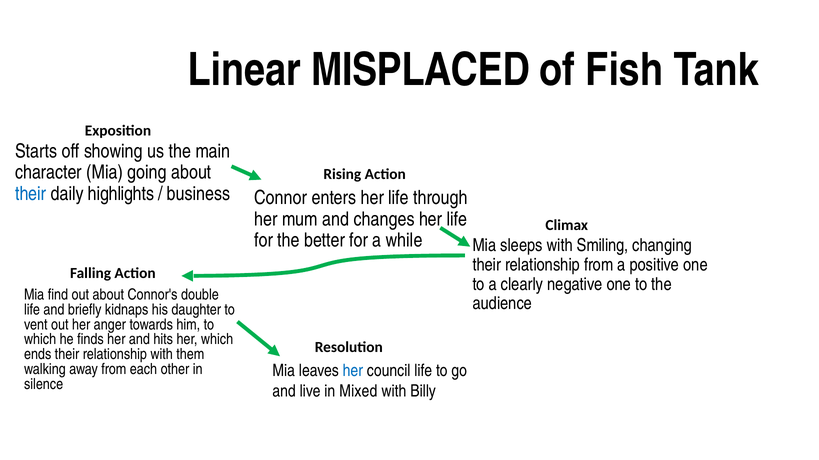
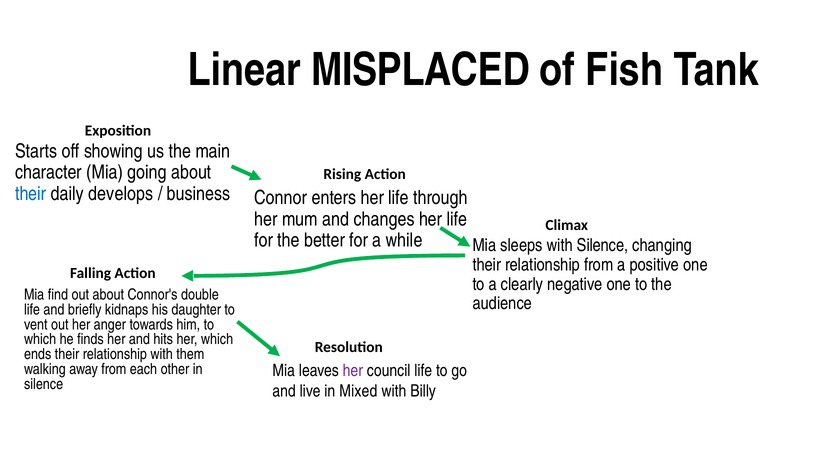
highlights: highlights -> develops
with Smiling: Smiling -> Silence
her at (353, 371) colour: blue -> purple
